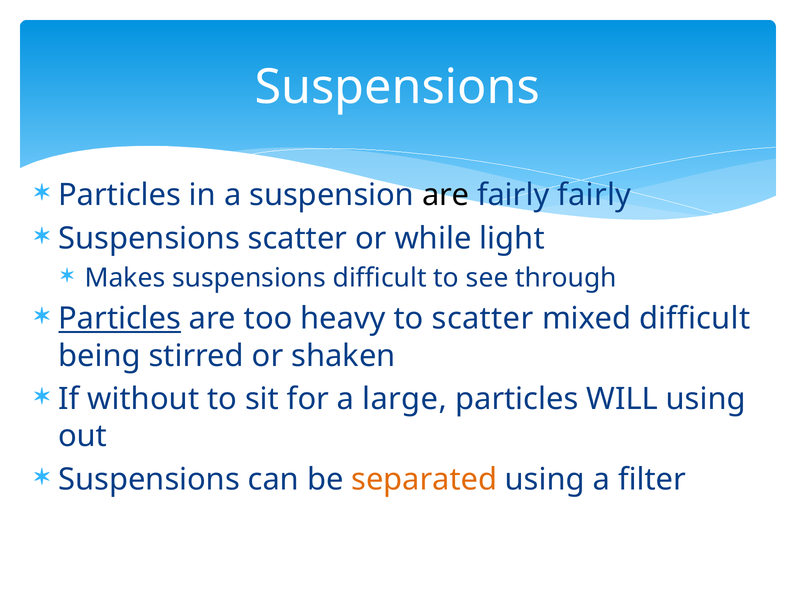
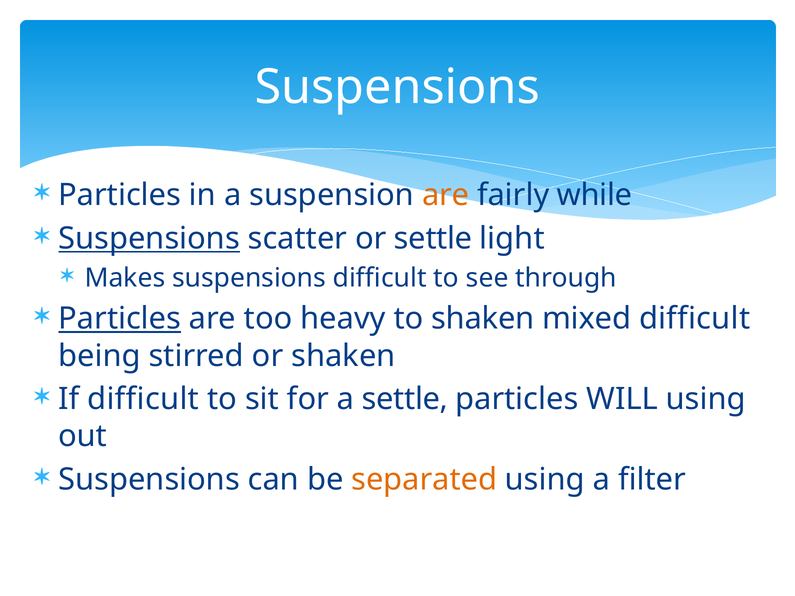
are at (446, 195) colour: black -> orange
fairly fairly: fairly -> while
Suspensions at (149, 238) underline: none -> present
or while: while -> settle
to scatter: scatter -> shaken
If without: without -> difficult
a large: large -> settle
